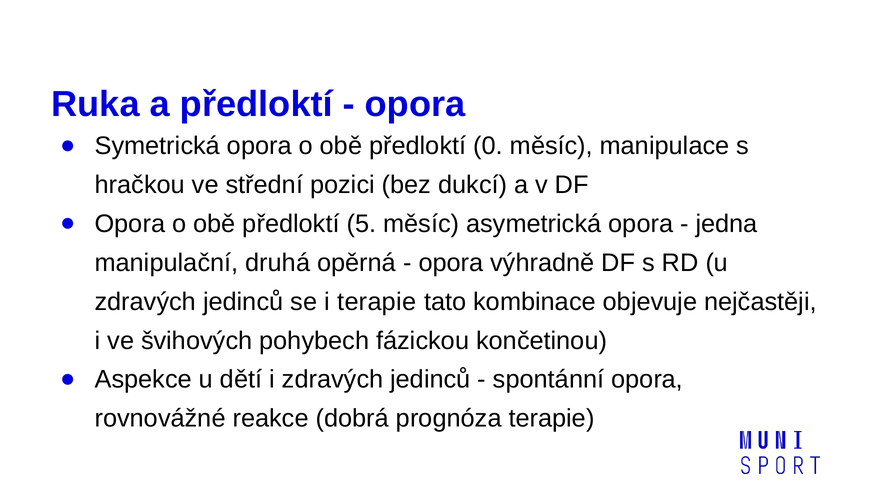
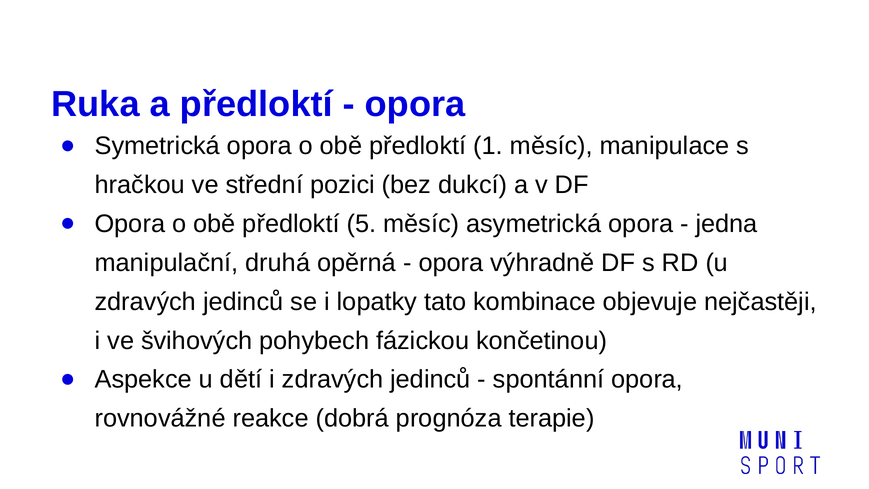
0: 0 -> 1
i terapie: terapie -> lopatky
